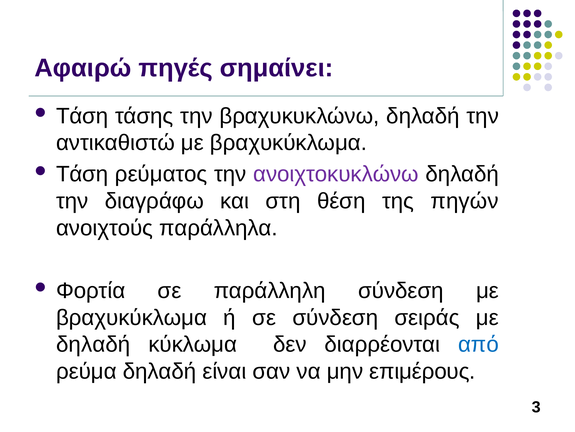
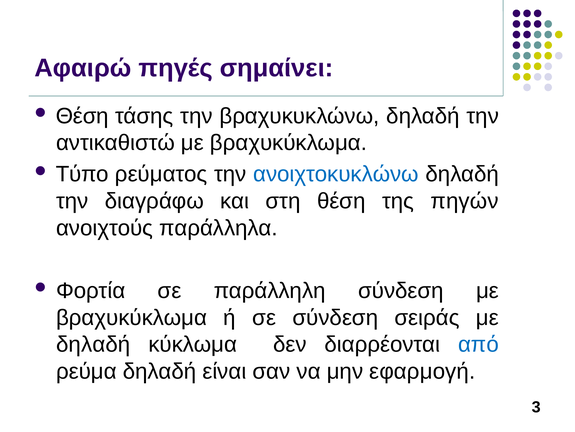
Τάση at (82, 116): Τάση -> Θέση
Τάση at (82, 174): Τάση -> Τύπο
ανοιχτοκυκλώνω colour: purple -> blue
επιμέρους: επιμέρους -> εφαρμογή
